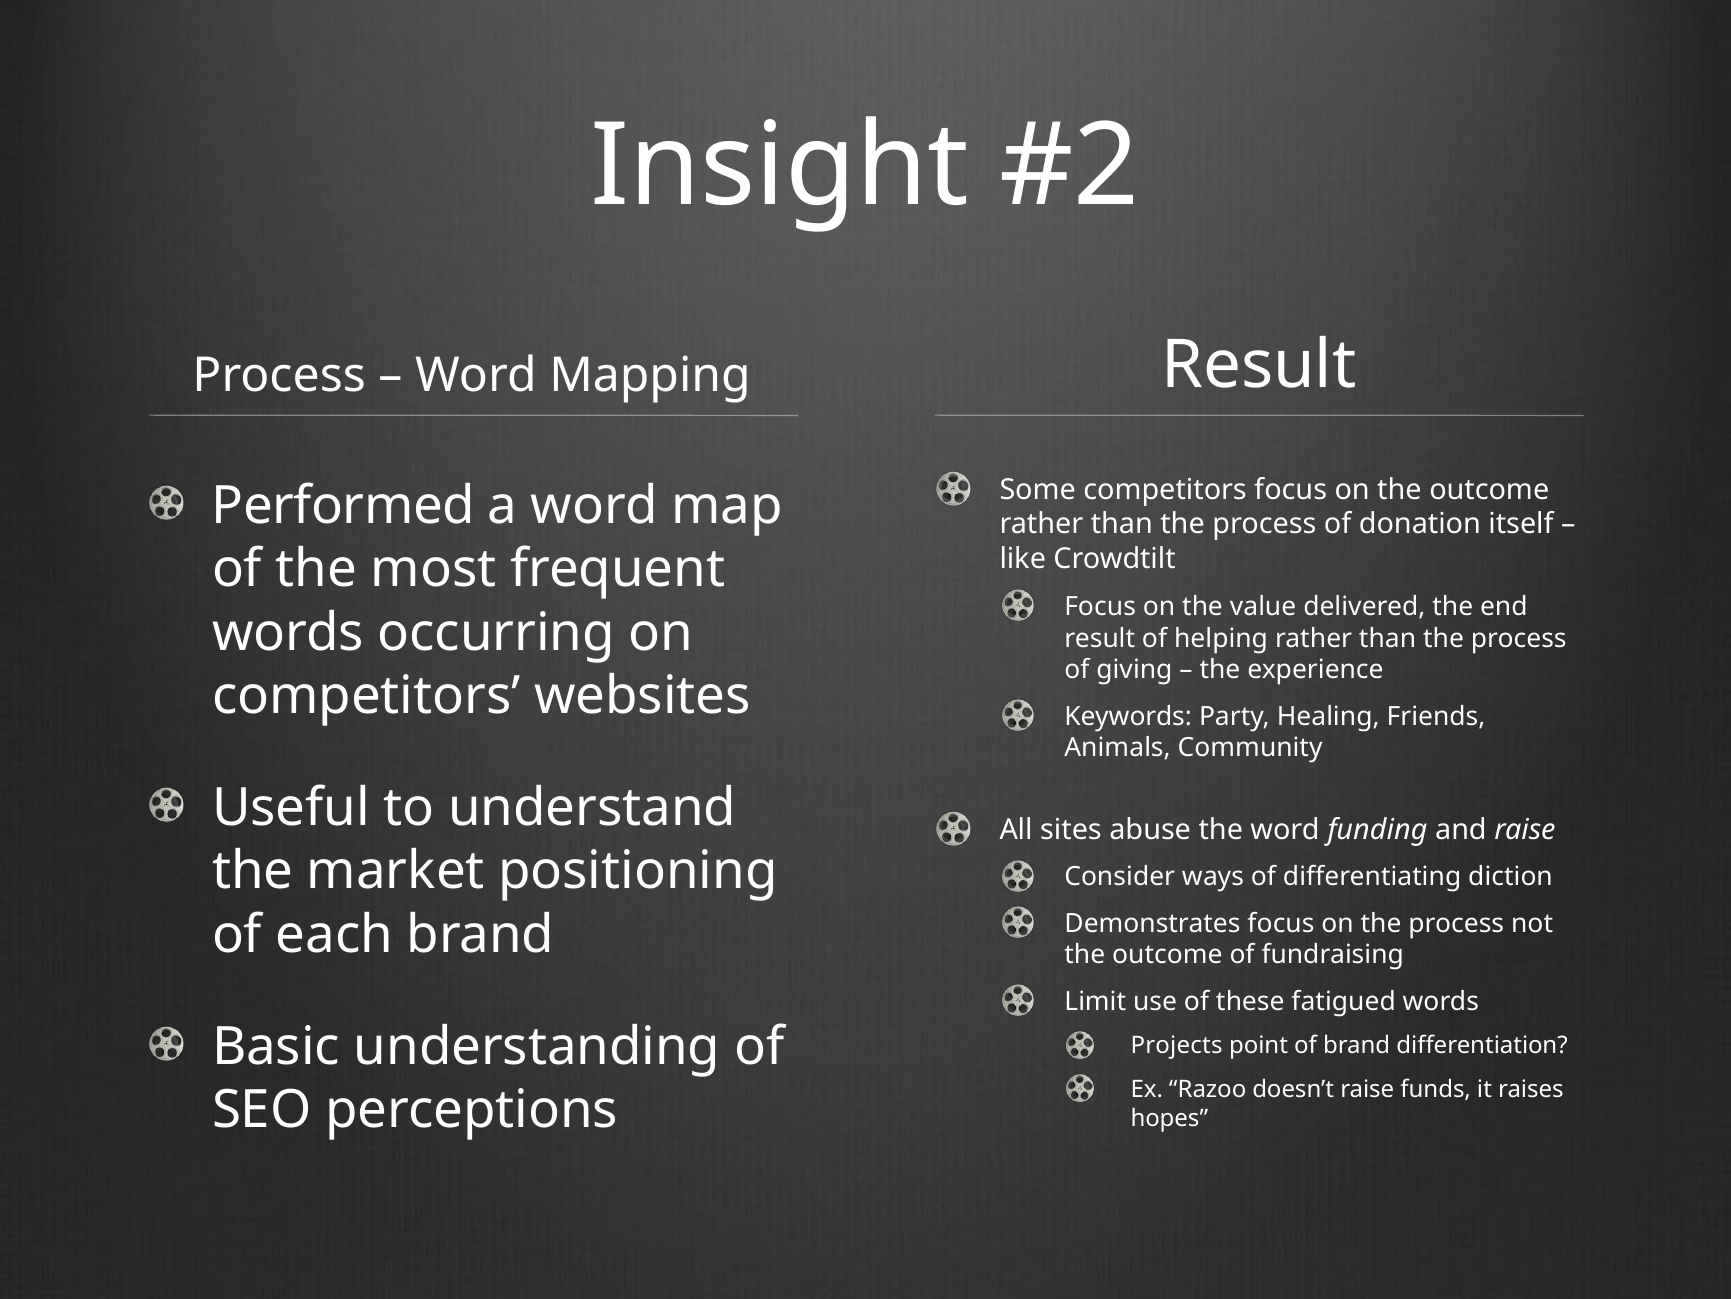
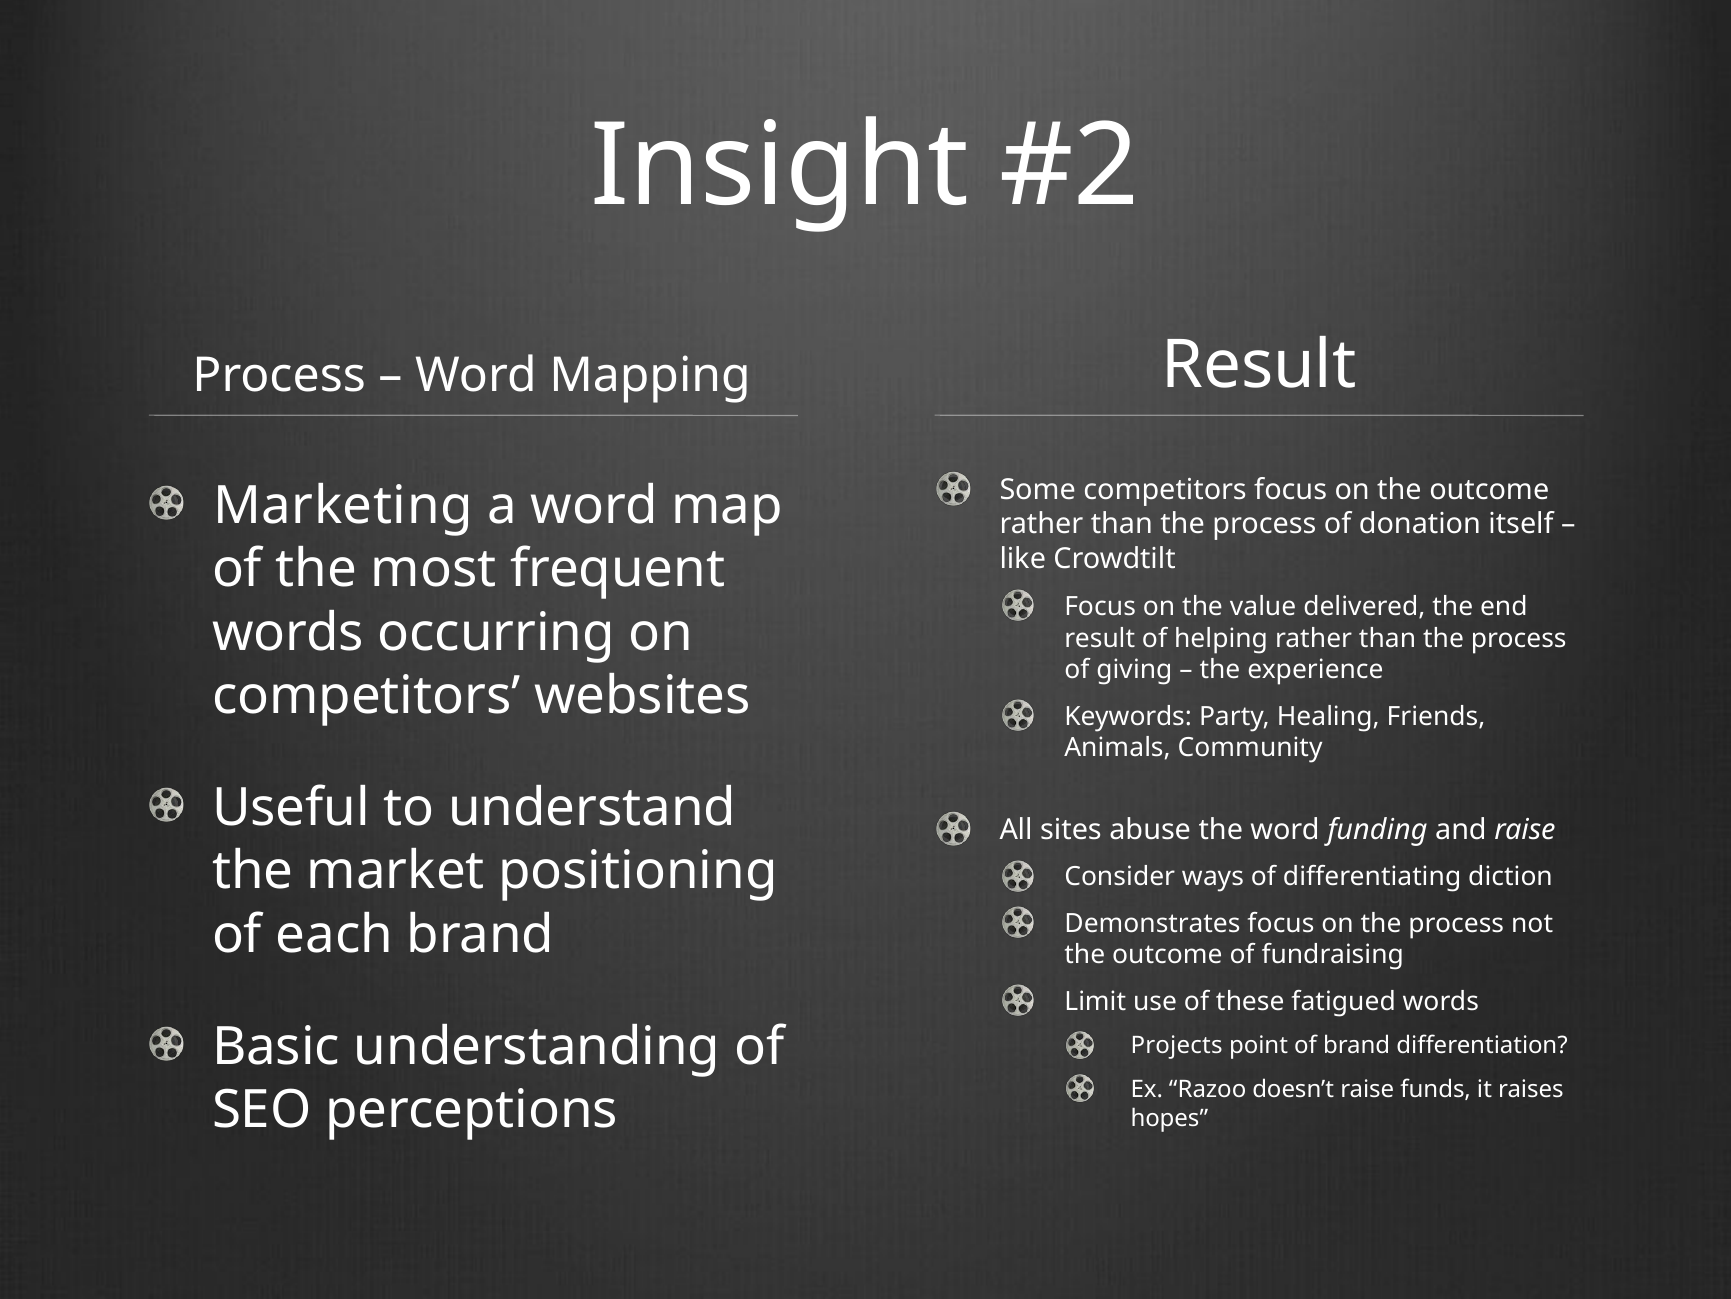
Performed: Performed -> Marketing
